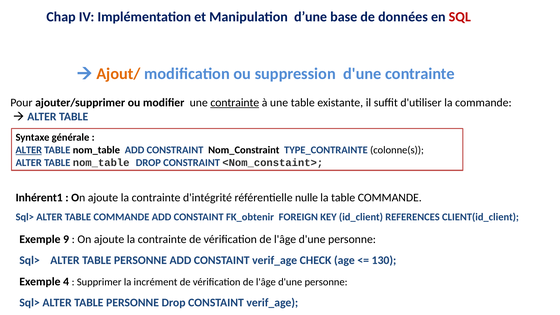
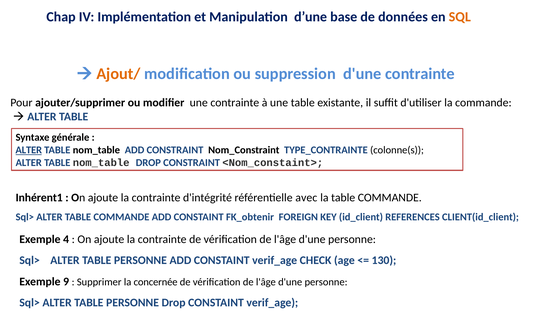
SQL colour: red -> orange
contrainte at (235, 103) underline: present -> none
nulle: nulle -> avec
9: 9 -> 4
4: 4 -> 9
incrément: incrément -> concernée
